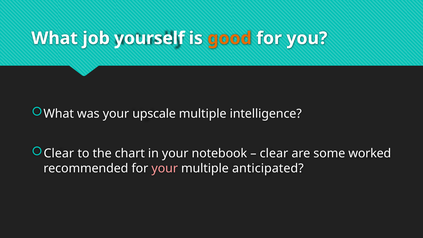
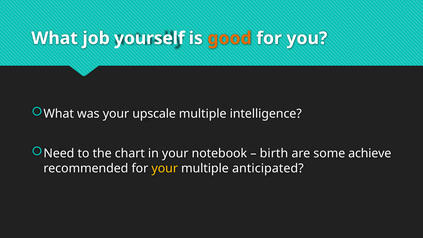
Clear at (59, 154): Clear -> Need
clear at (274, 154): clear -> birth
worked: worked -> achieve
your at (165, 168) colour: pink -> yellow
